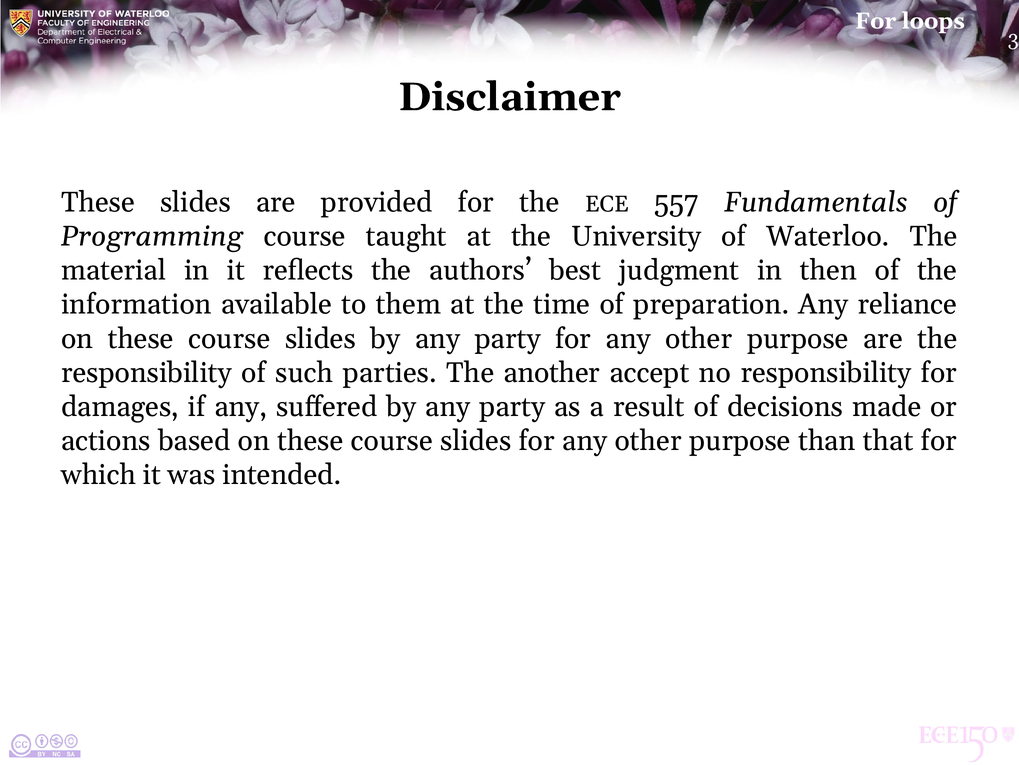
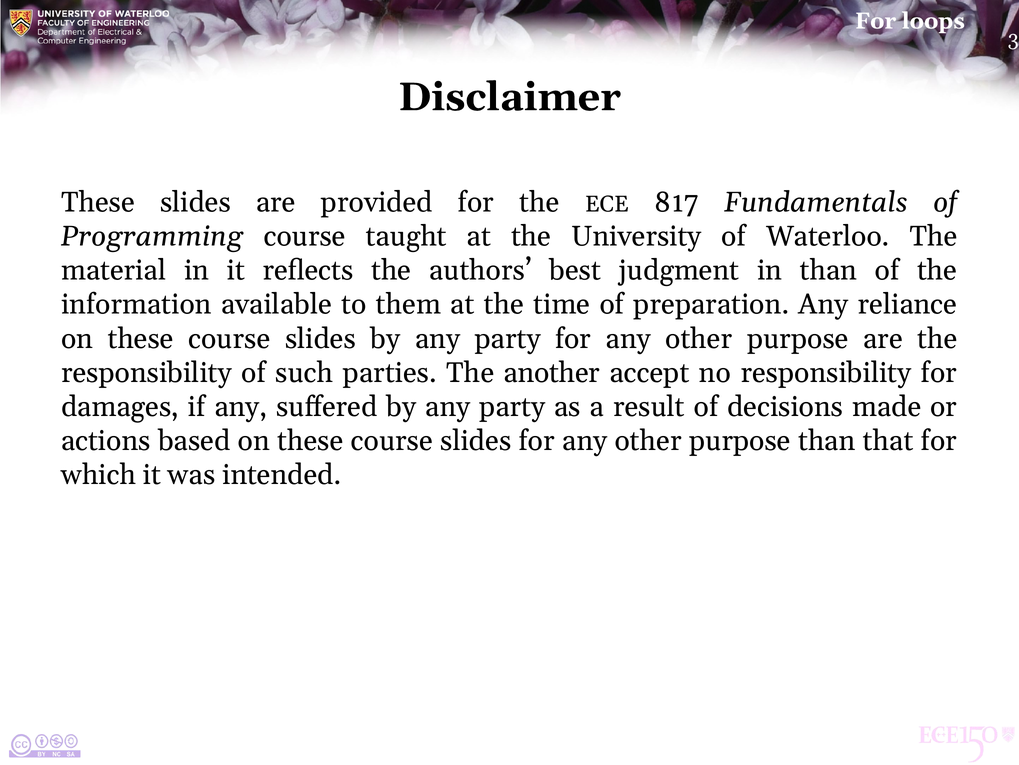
557: 557 -> 817
in then: then -> than
